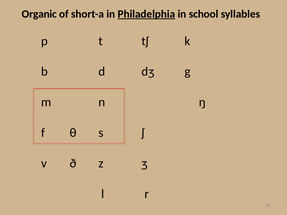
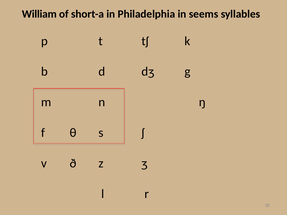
Organic: Organic -> William
Philadelphia underline: present -> none
school: school -> seems
